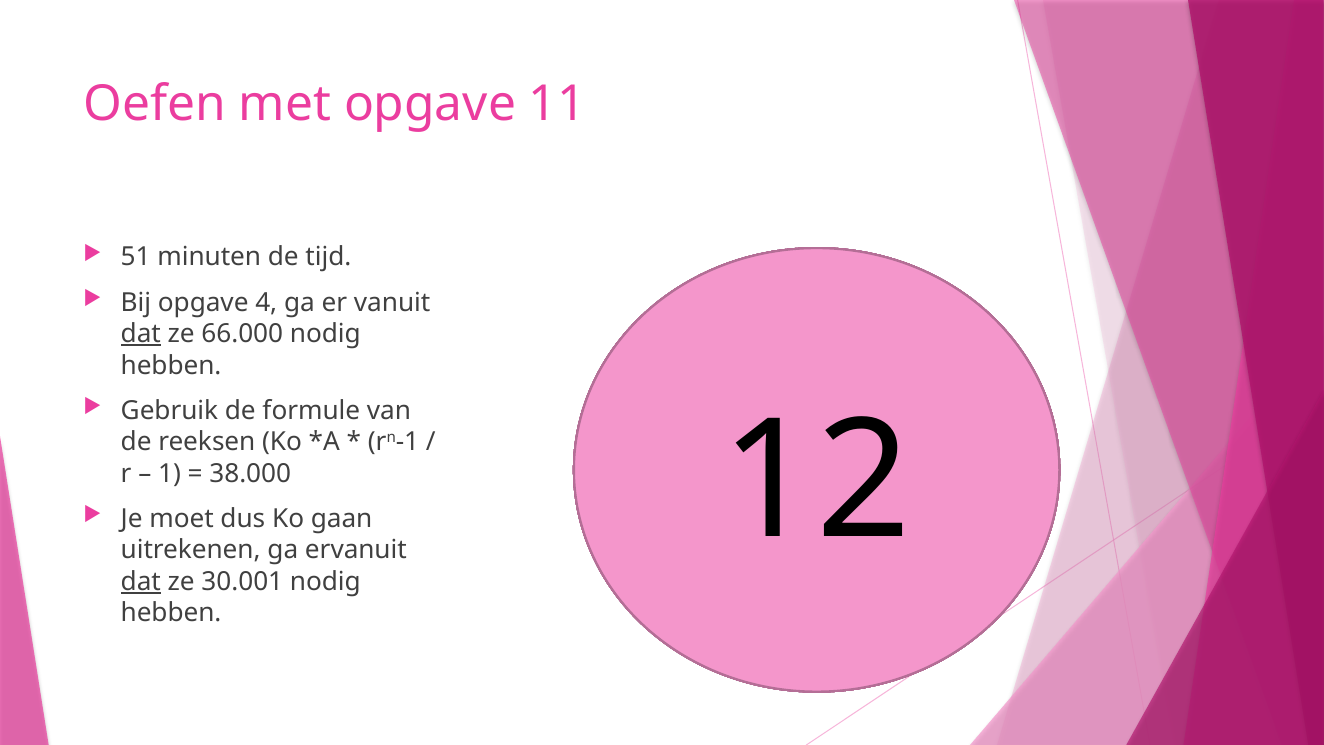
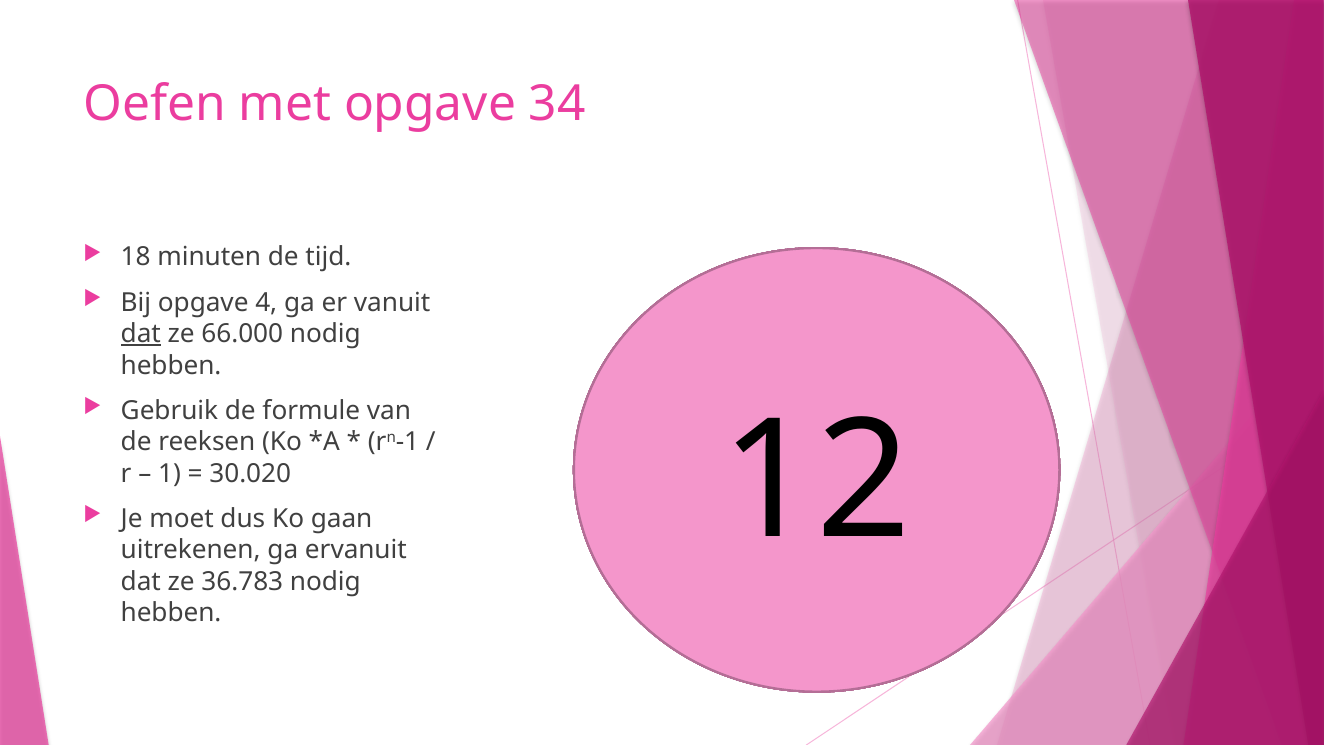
opgave 11: 11 -> 34
51: 51 -> 18
38.000: 38.000 -> 30.020
dat at (141, 581) underline: present -> none
30.001: 30.001 -> 36.783
